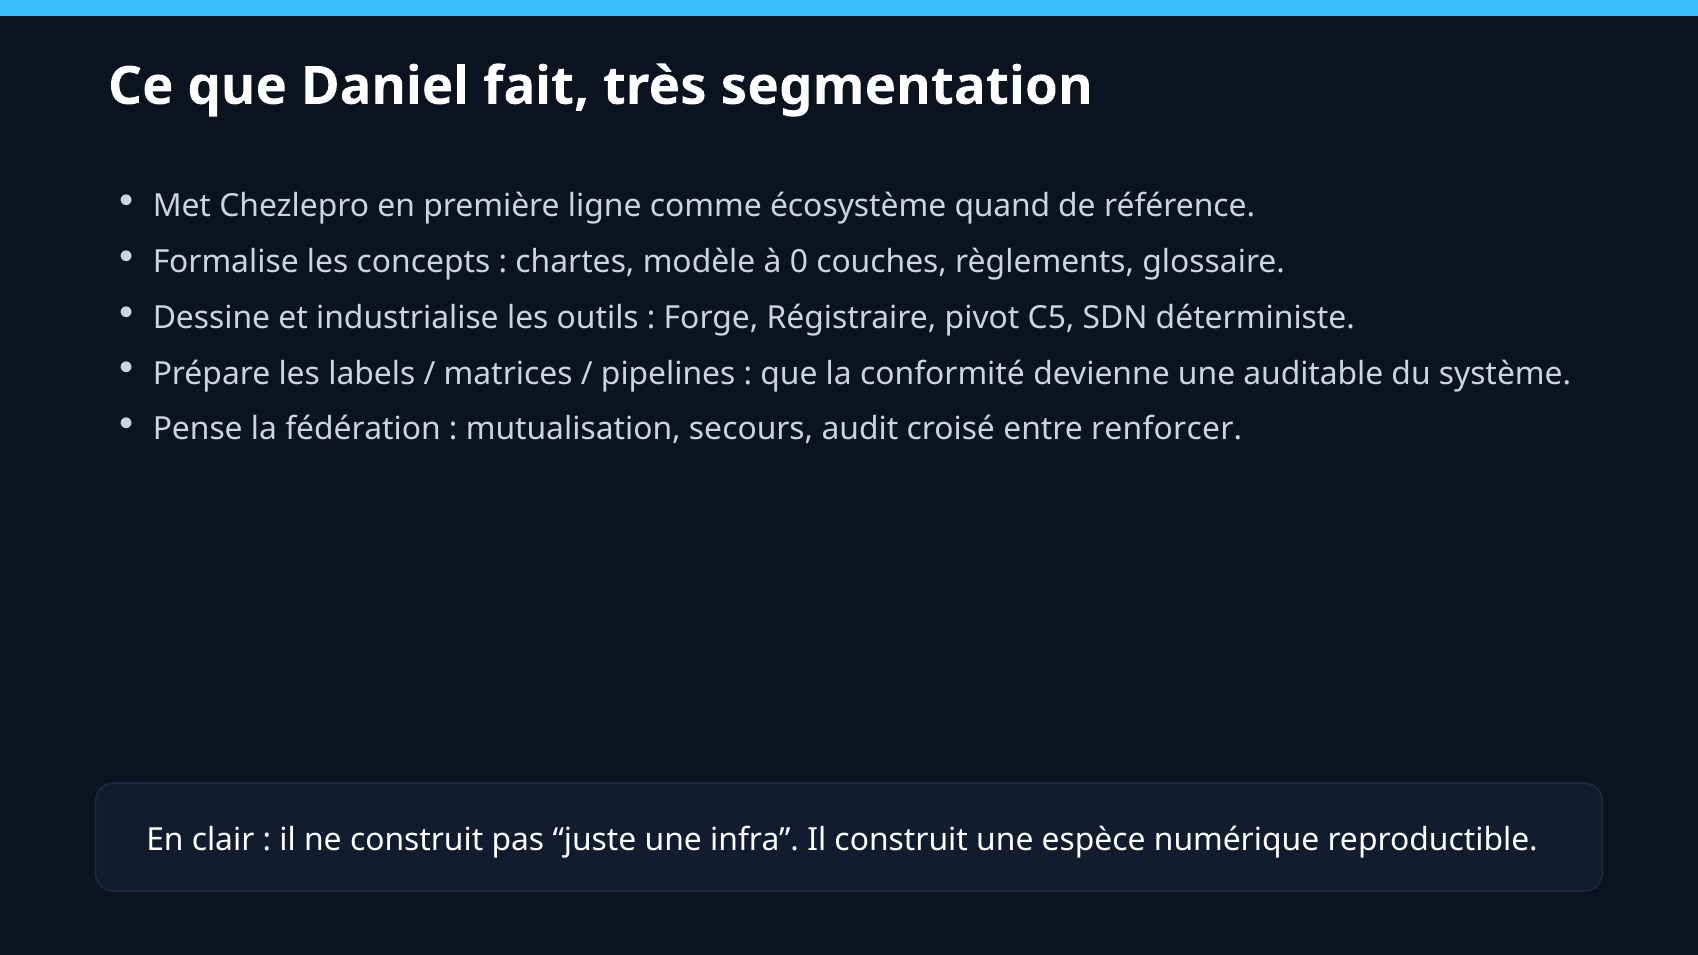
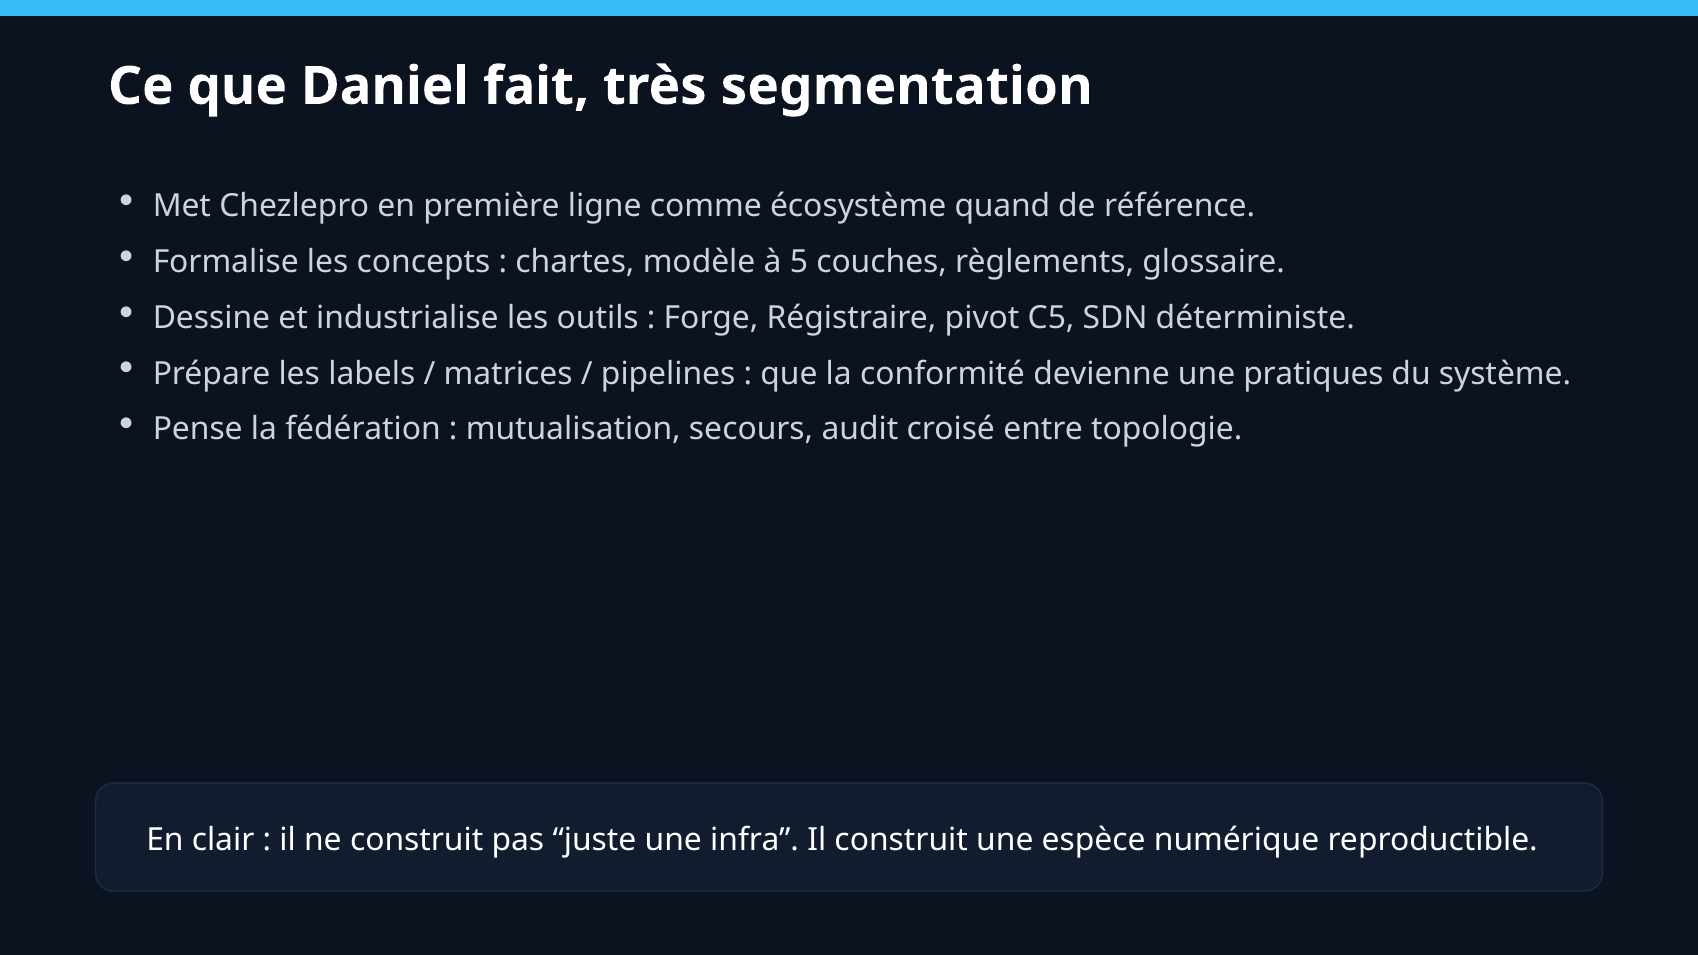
0: 0 -> 5
auditable: auditable -> pratiques
renforcer: renforcer -> topologie
